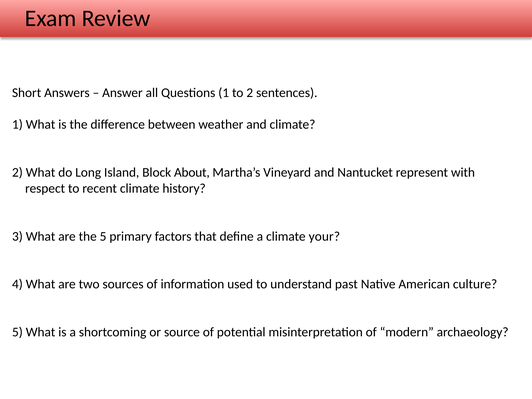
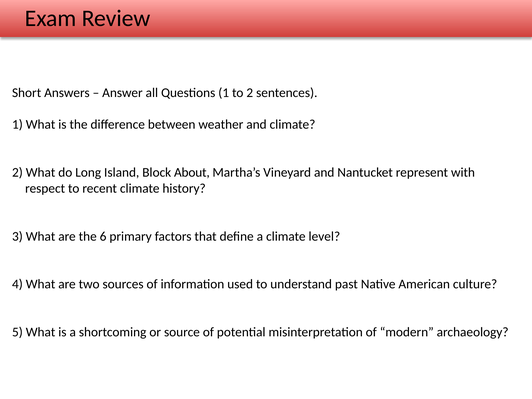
the 5: 5 -> 6
your: your -> level
